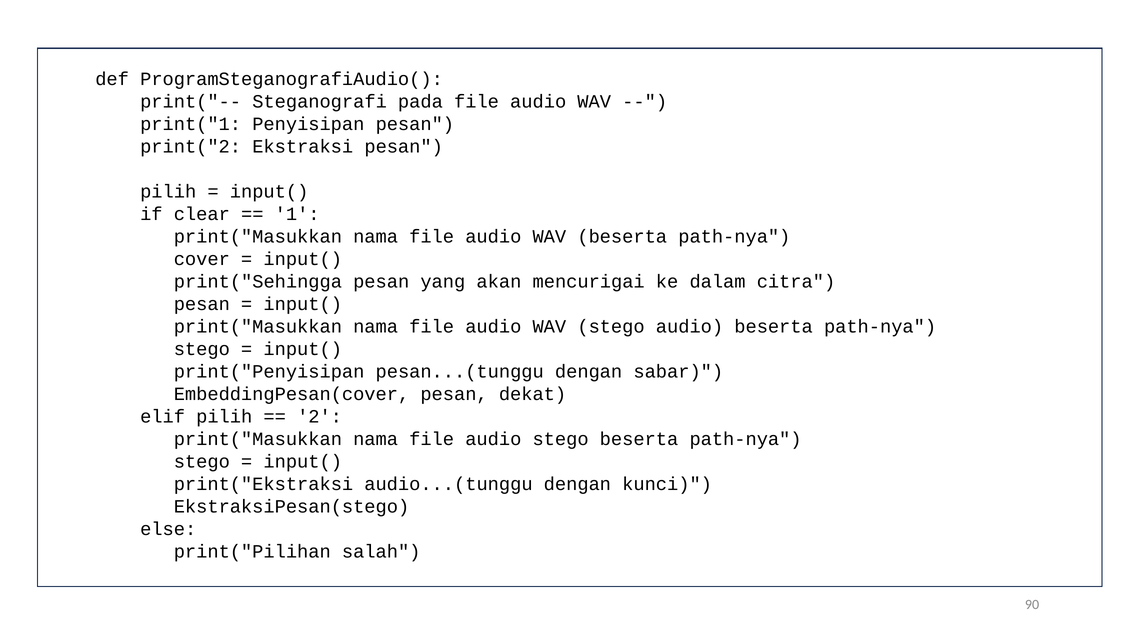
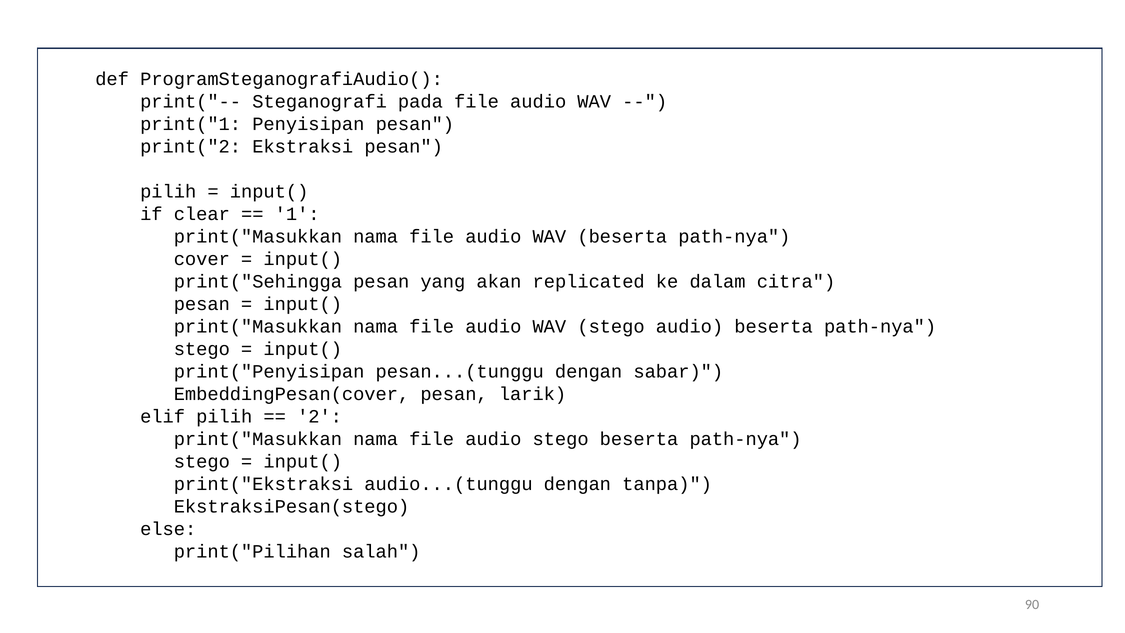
mencurigai: mencurigai -> replicated
dekat: dekat -> larik
kunci: kunci -> tanpa
